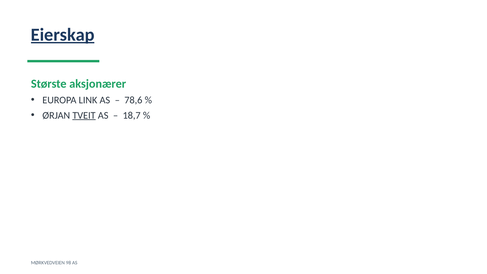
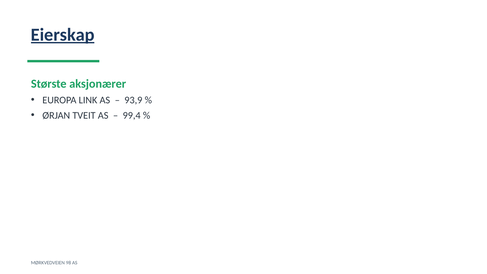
78,6: 78,6 -> 93,9
TVEIT underline: present -> none
18,7: 18,7 -> 99,4
